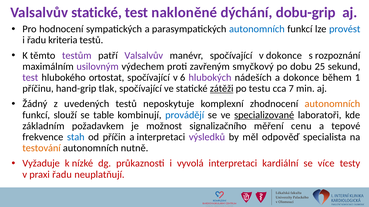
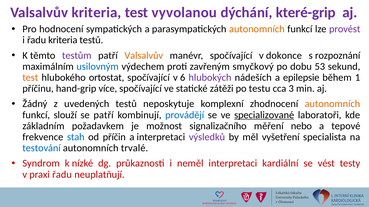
Valsalvův statické: statické -> kriteria
nakloněné: nakloněné -> vyvolanou
dobu-grip: dobu-grip -> které-grip
autonomních at (257, 29) colour: blue -> orange
provést colour: blue -> purple
Valsalvův at (144, 56) colour: purple -> orange
usilovným colour: purple -> blue
25: 25 -> 53
test at (30, 78) colour: purple -> orange
a dokonce: dokonce -> epilepsie
tlak: tlak -> více
zátěži underline: present -> none
7: 7 -> 3
se table: table -> patří
cenu: cenu -> nebo
odpověď: odpověď -> vyšetření
testování colour: orange -> blue
nutně: nutně -> trvalé
Vyžaduje: Vyžaduje -> Syndrom
vyvolá: vyvolá -> neměl
více: více -> vést
